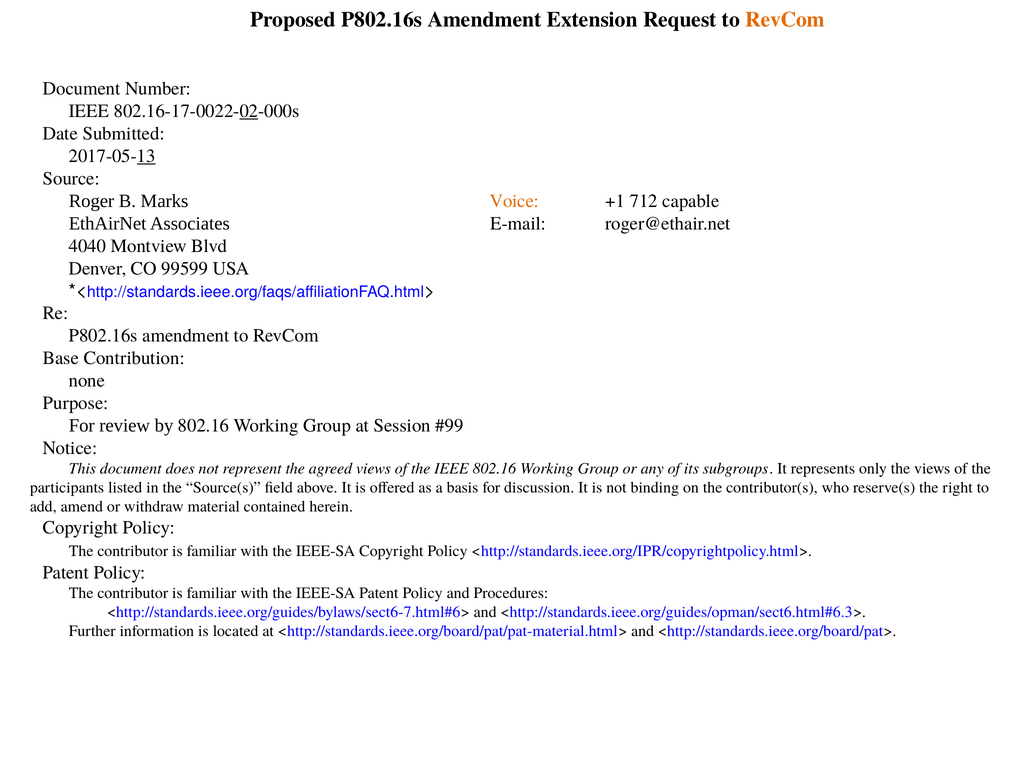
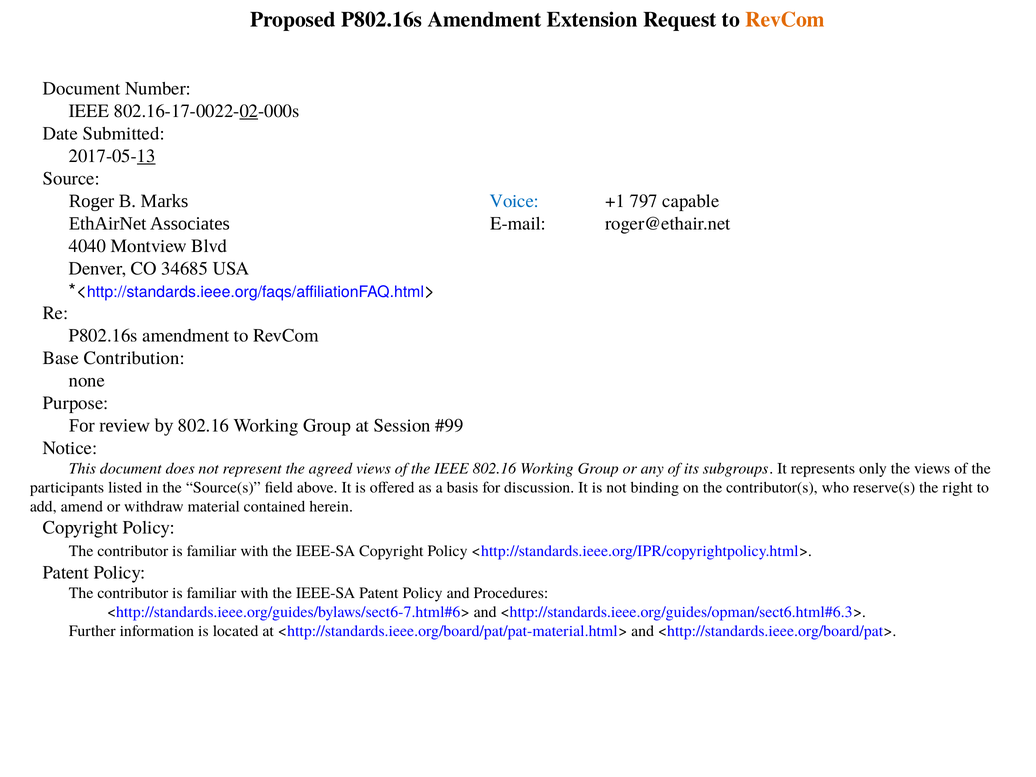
Voice colour: orange -> blue
712: 712 -> 797
99599: 99599 -> 34685
